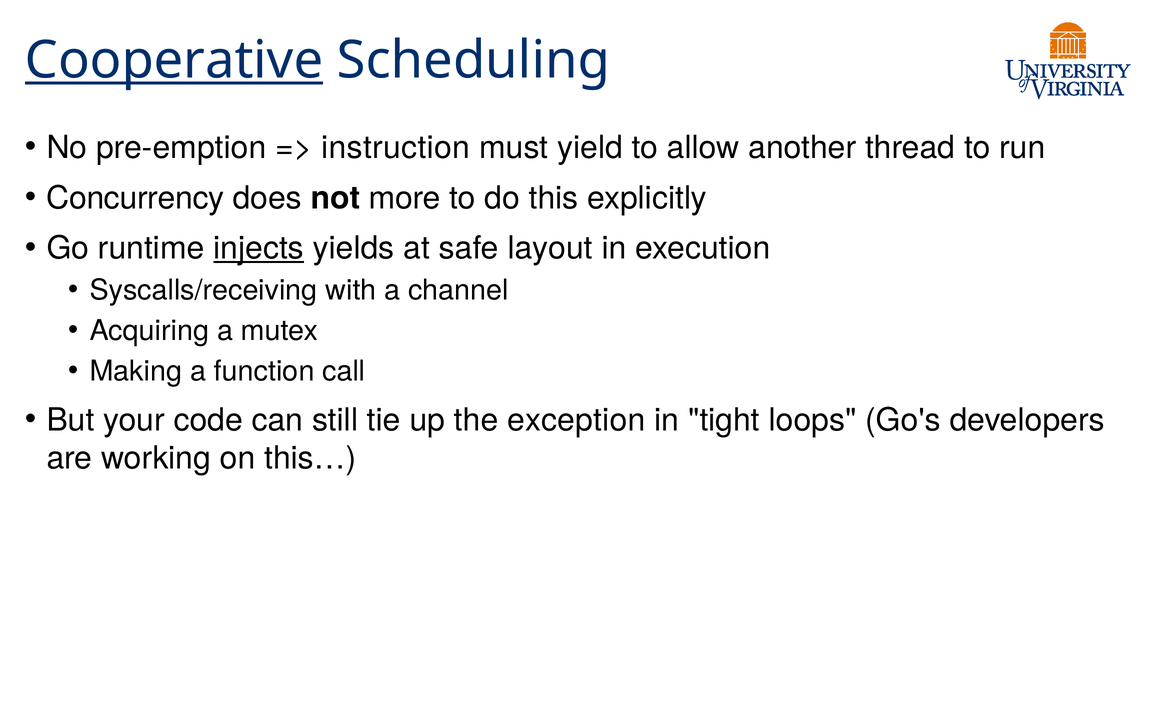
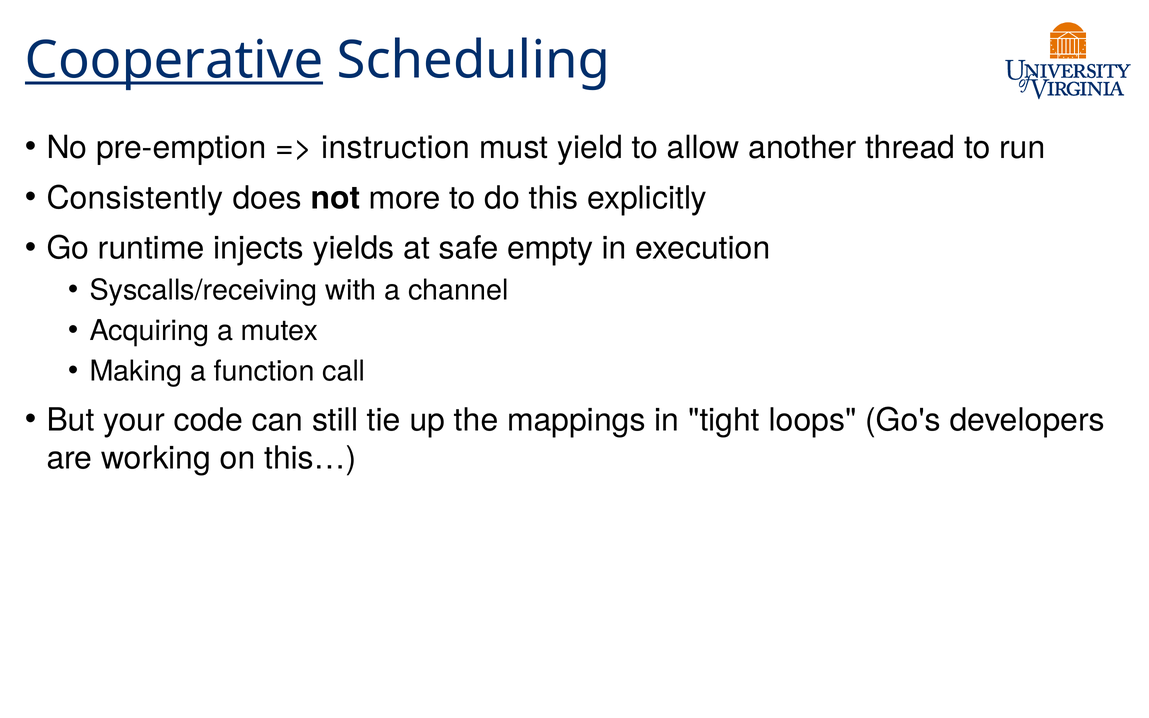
Concurrency: Concurrency -> Consistently
injects underline: present -> none
layout: layout -> empty
exception: exception -> mappings
